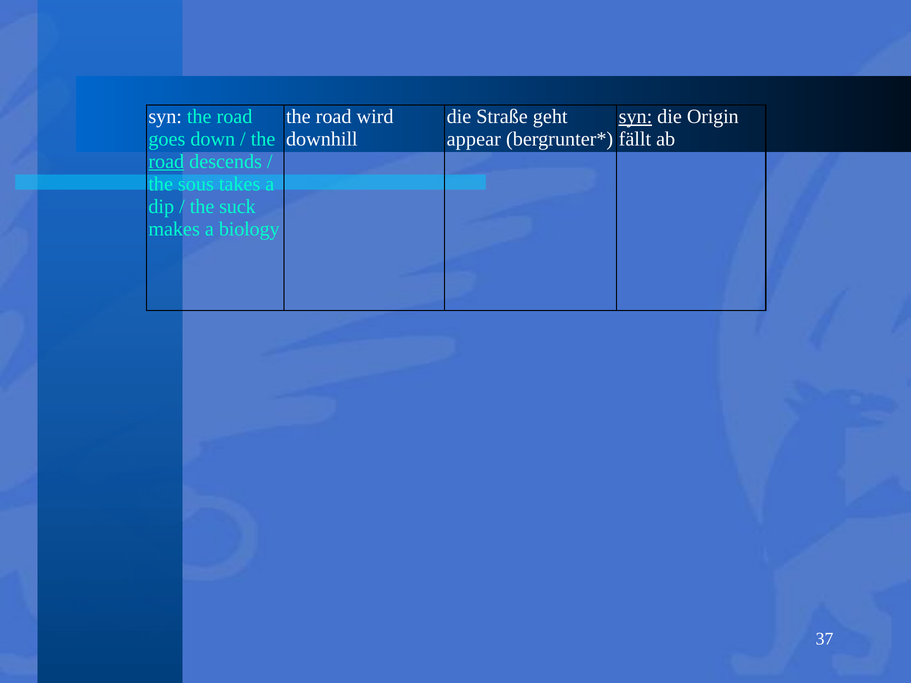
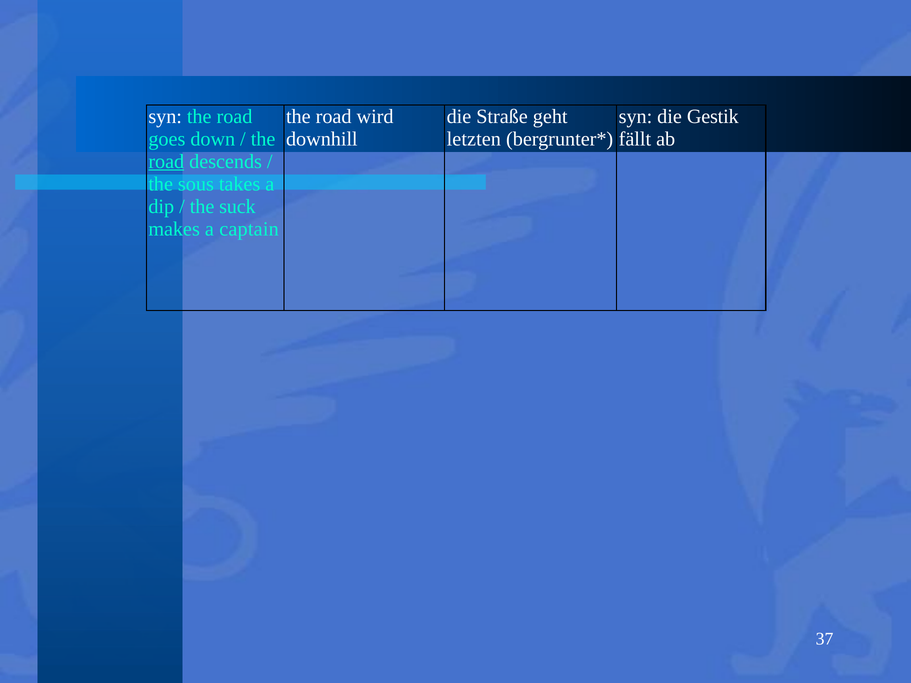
syn at (636, 117) underline: present -> none
Origin: Origin -> Gestik
appear: appear -> letzten
biology: biology -> captain
